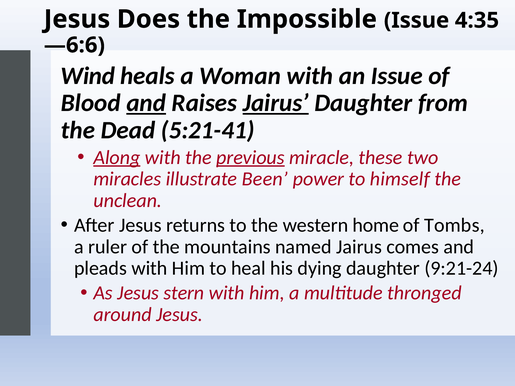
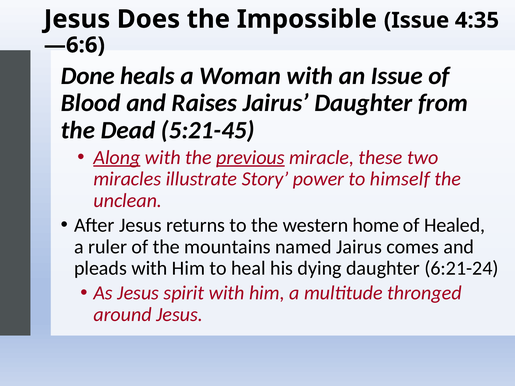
Wind: Wind -> Done
and at (146, 103) underline: present -> none
Jairus at (276, 103) underline: present -> none
5:21-41: 5:21-41 -> 5:21-45
Been: Been -> Story
Tombs: Tombs -> Healed
9:21-24: 9:21-24 -> 6:21-24
stern: stern -> spirit
